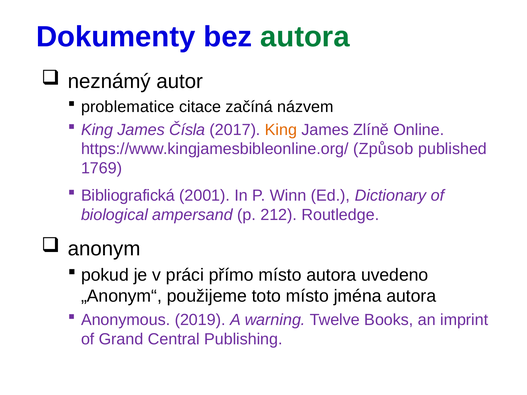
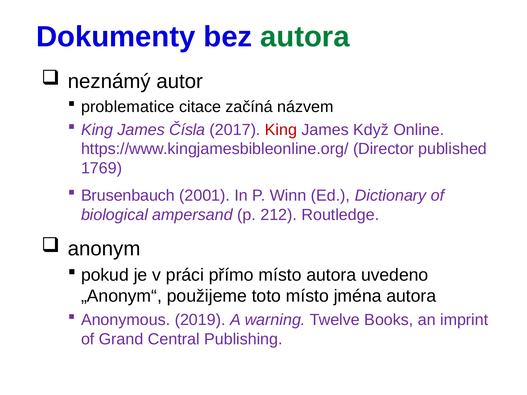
King at (281, 130) colour: orange -> red
Zlíně: Zlíně -> Když
Způsob: Způsob -> Director
Bibliografická: Bibliografická -> Brusenbauch
